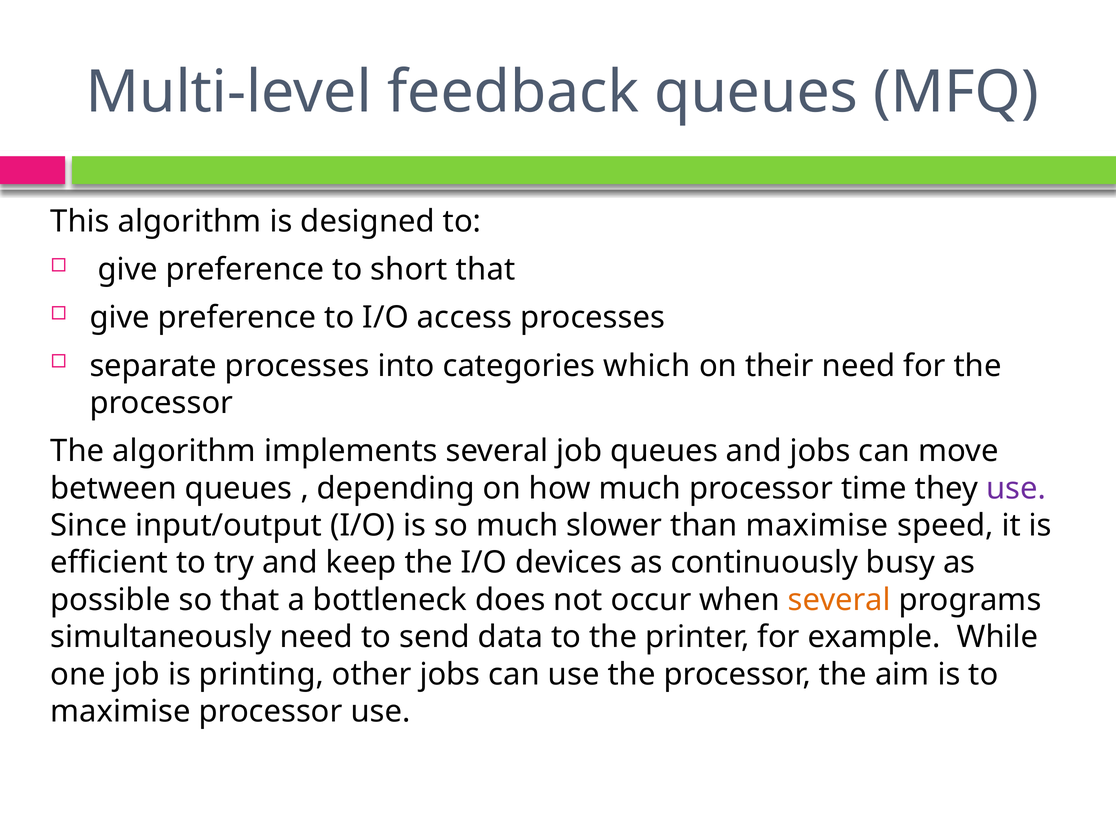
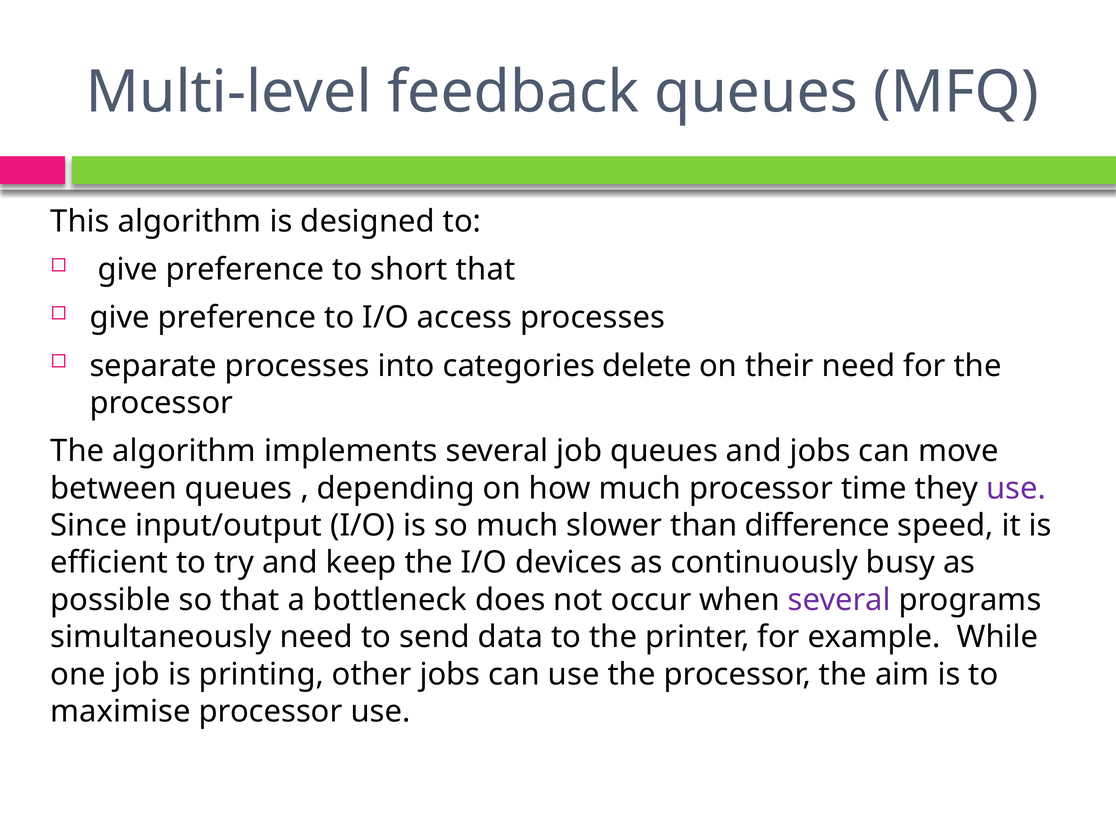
which: which -> delete
than maximise: maximise -> difference
several at (839, 600) colour: orange -> purple
